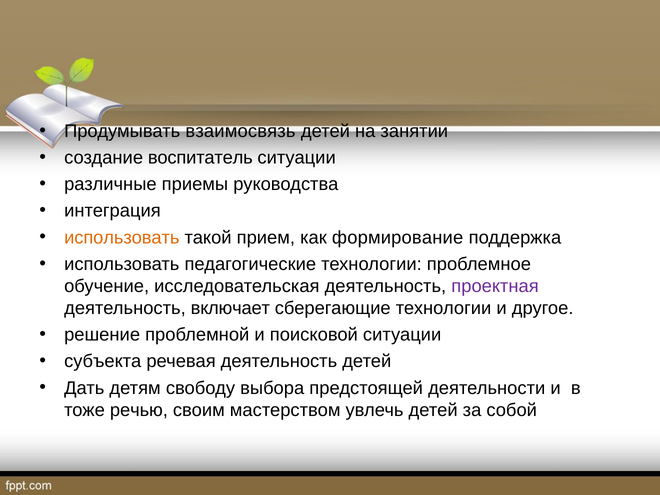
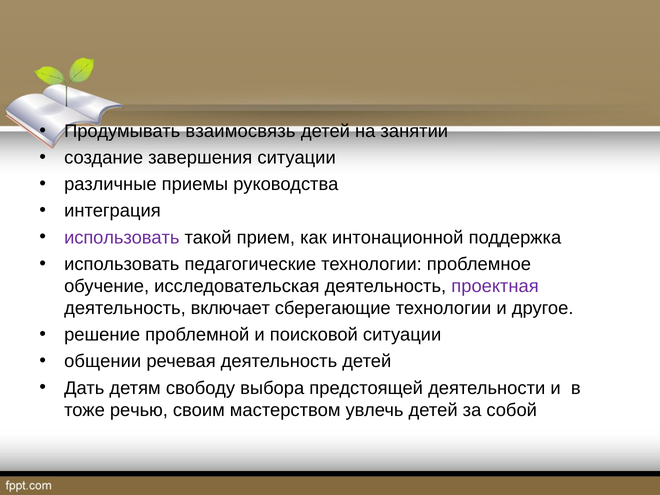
воспитатель: воспитатель -> завершения
использовать at (122, 237) colour: orange -> purple
формирование: формирование -> интонационной
субъекта: субъекта -> общении
